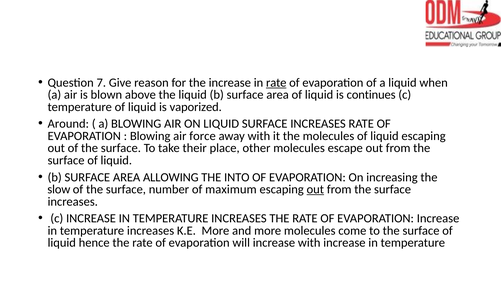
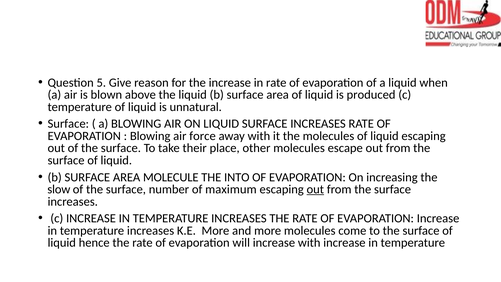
7: 7 -> 5
rate at (276, 82) underline: present -> none
continues: continues -> produced
vaporized: vaporized -> unnatural
Around at (68, 124): Around -> Surface
ALLOWING: ALLOWING -> MOLECULE
